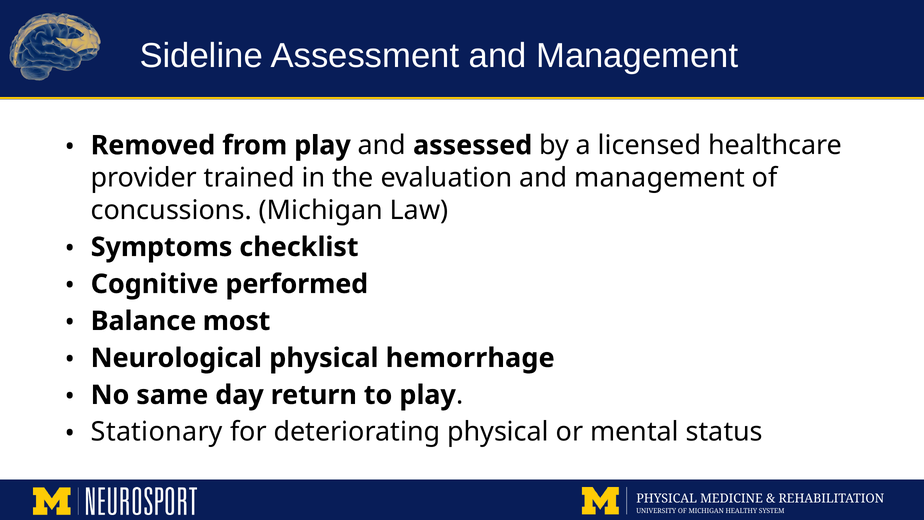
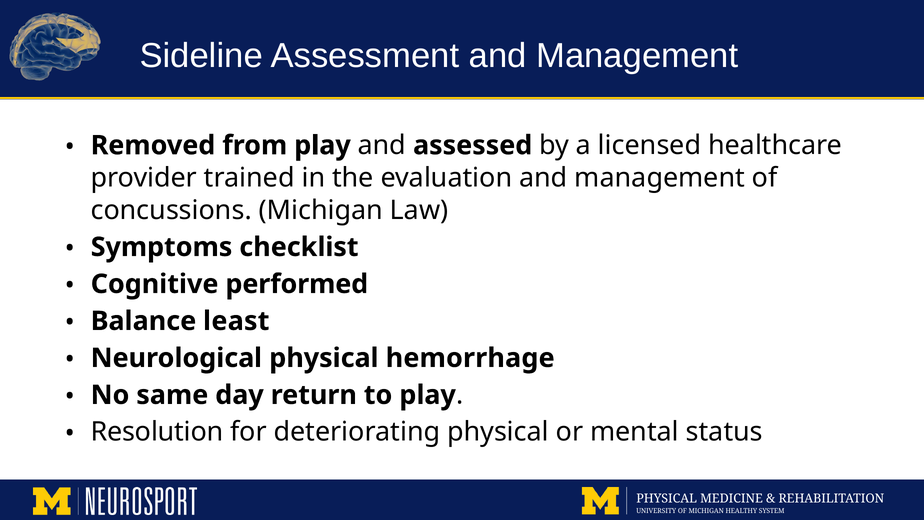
most: most -> least
Stationary: Stationary -> Resolution
